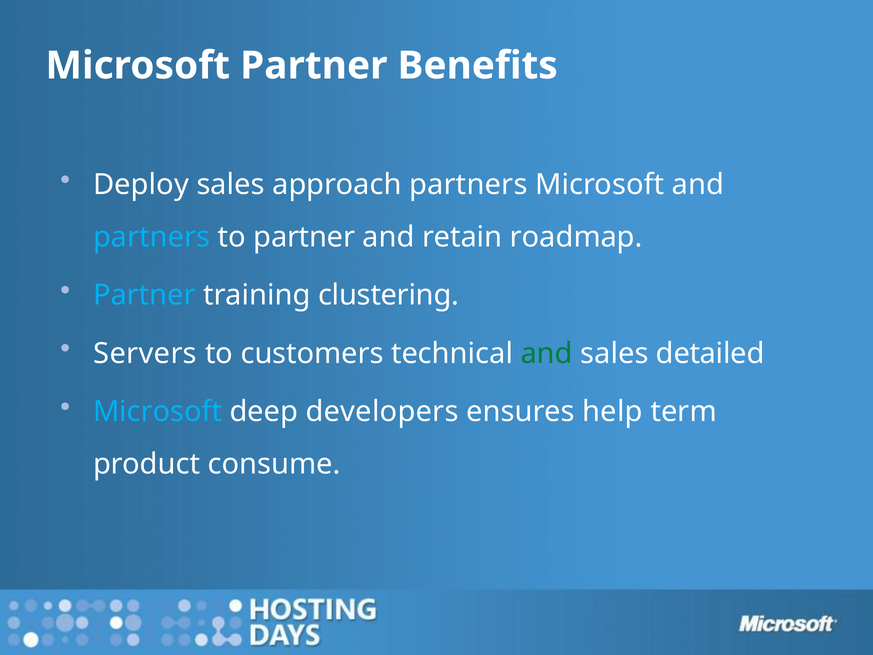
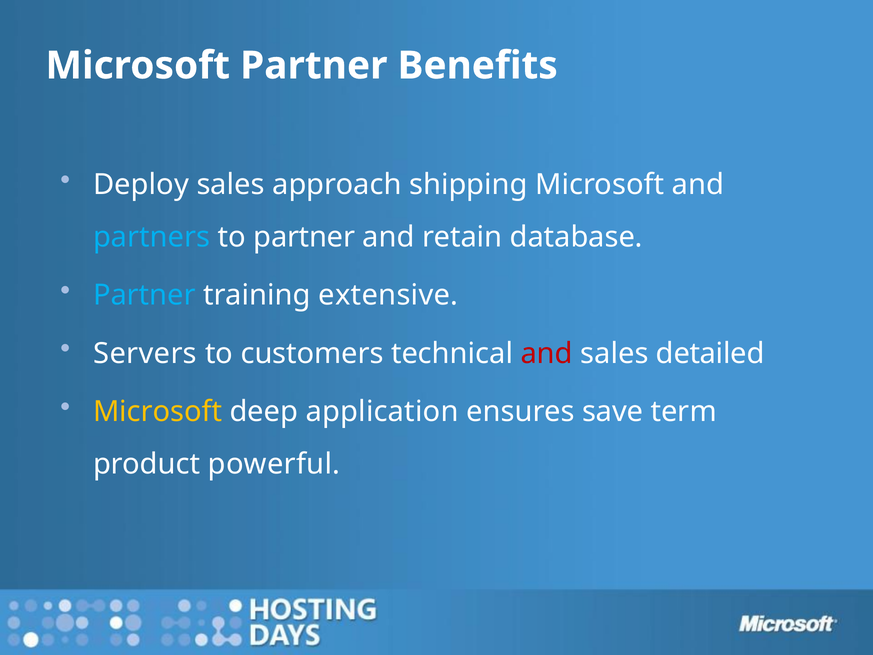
approach partners: partners -> shipping
roadmap: roadmap -> database
clustering: clustering -> extensive
and at (547, 353) colour: green -> red
Microsoft at (158, 412) colour: light blue -> yellow
developers: developers -> application
help: help -> save
consume: consume -> powerful
